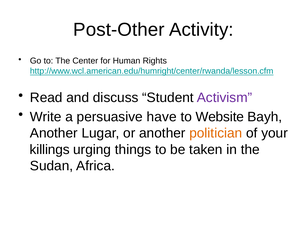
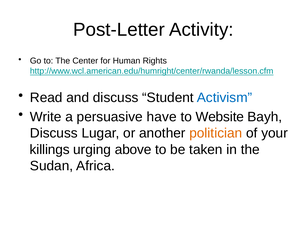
Post-Other: Post-Other -> Post-Letter
Activism colour: purple -> blue
Another at (54, 133): Another -> Discuss
things: things -> above
